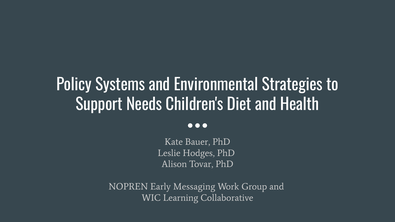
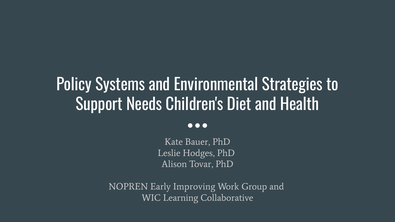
Messaging: Messaging -> Improving
